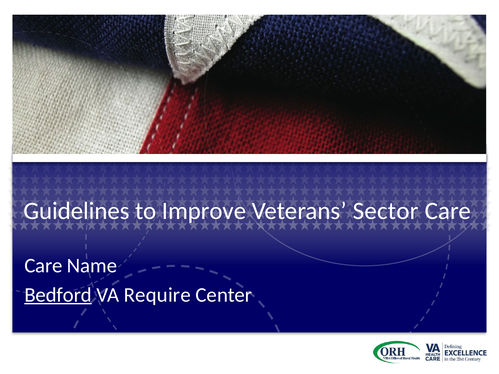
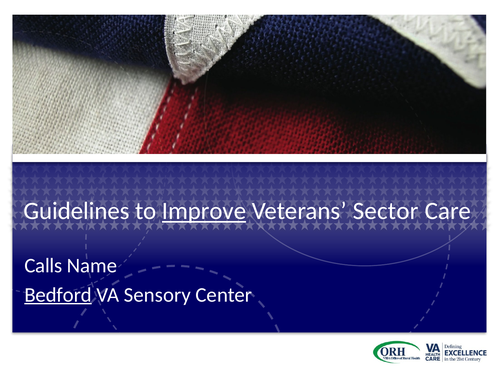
Improve underline: none -> present
Care at (43, 266): Care -> Calls
Require: Require -> Sensory
